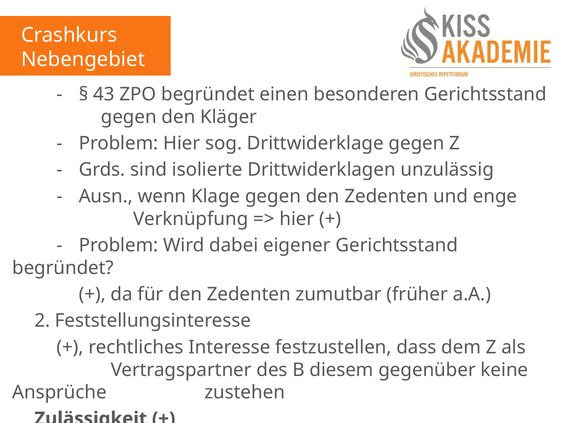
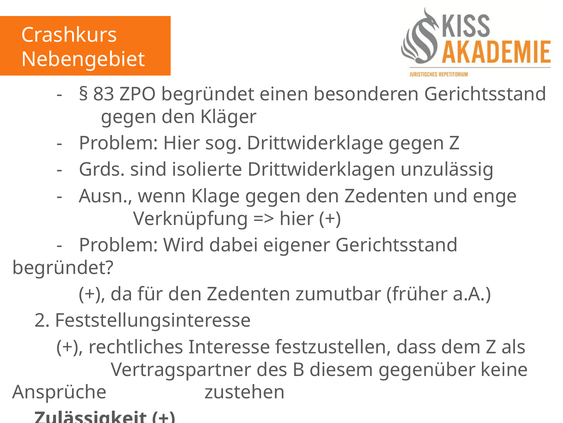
43: 43 -> 83
